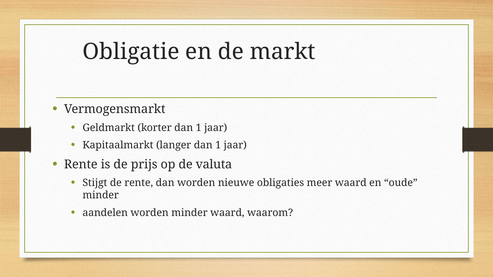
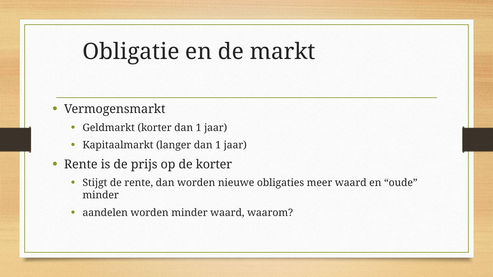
de valuta: valuta -> korter
